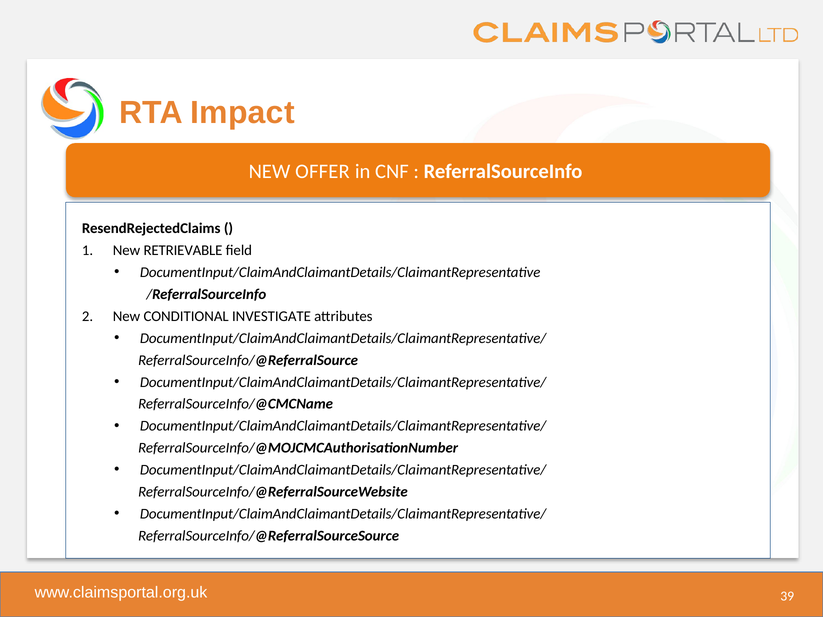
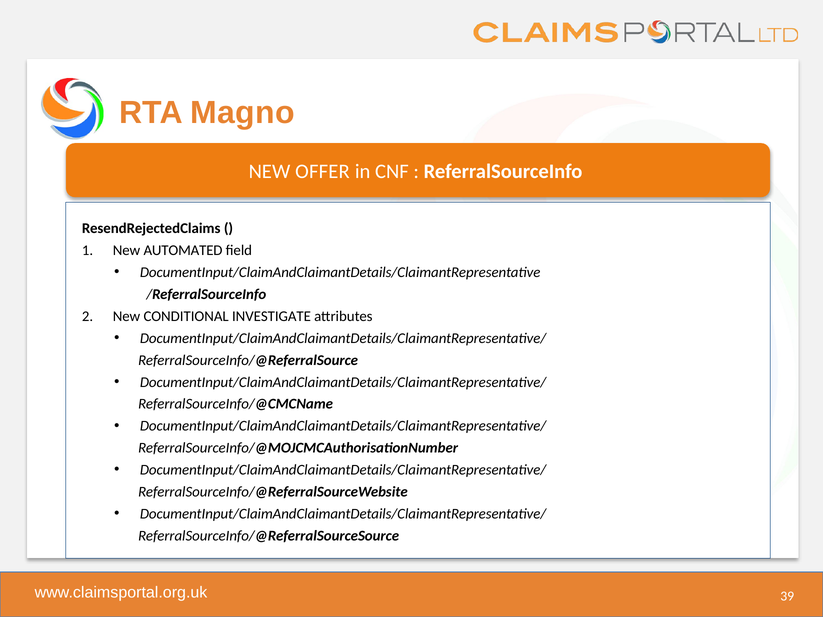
Impact: Impact -> Magno
RETRIEVABLE: RETRIEVABLE -> AUTOMATED
